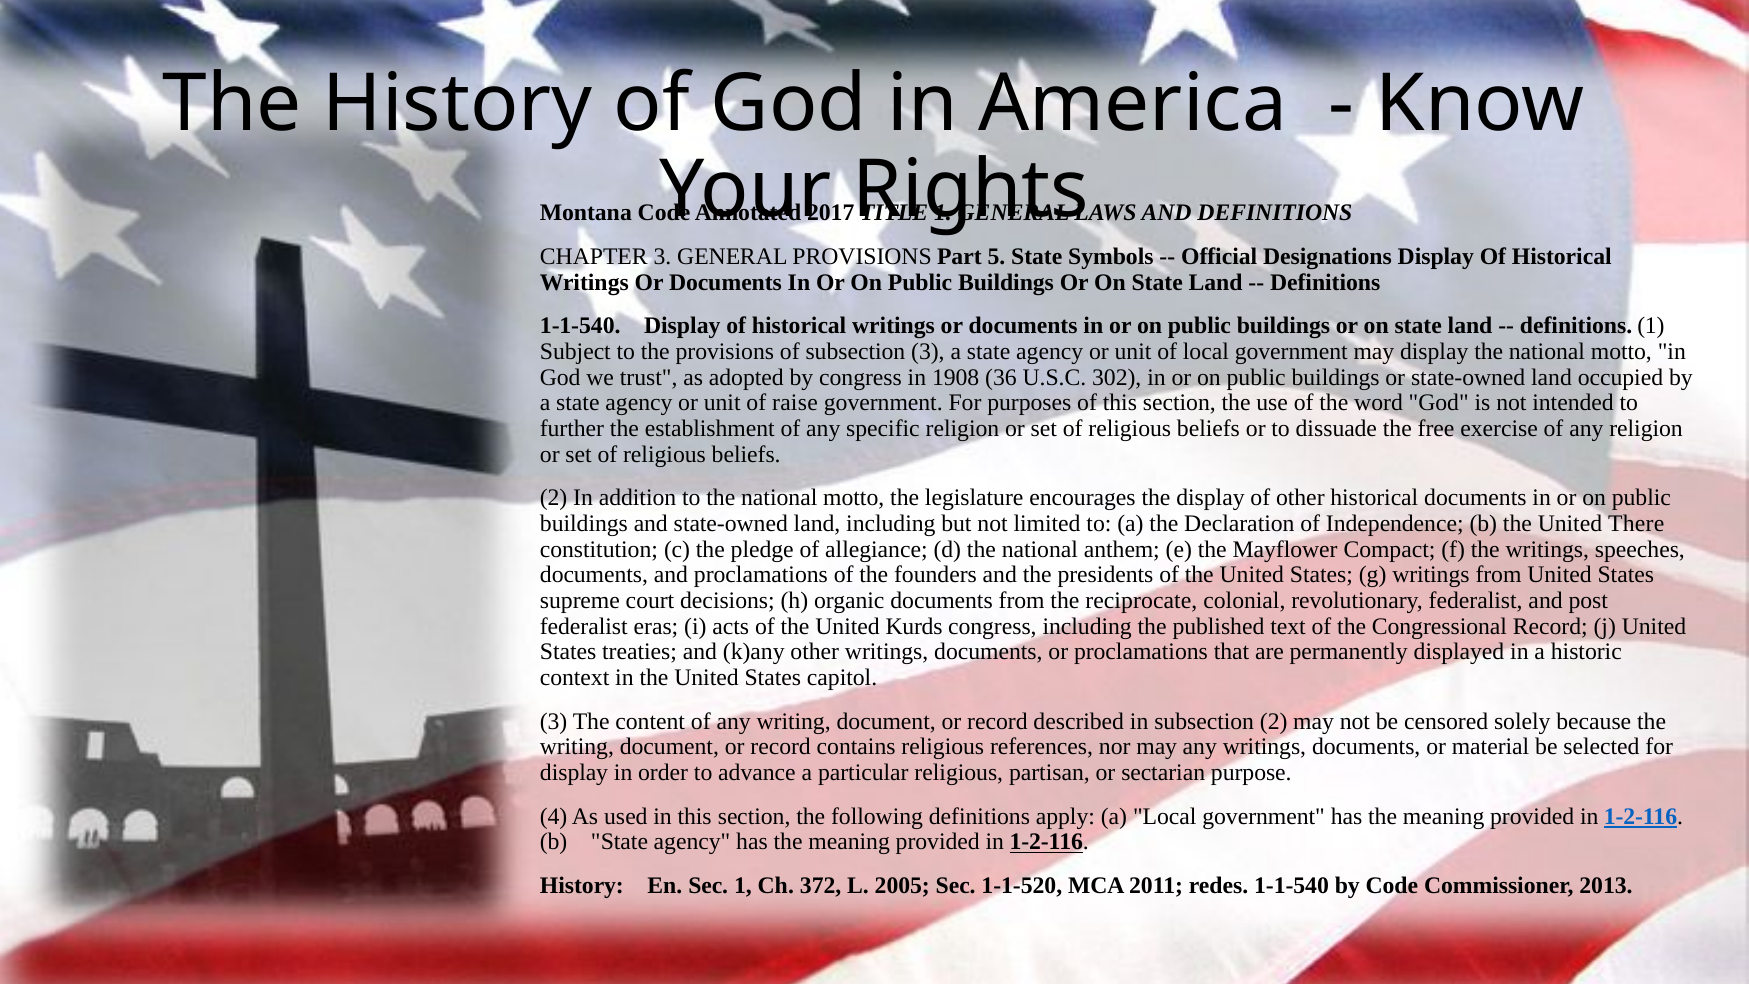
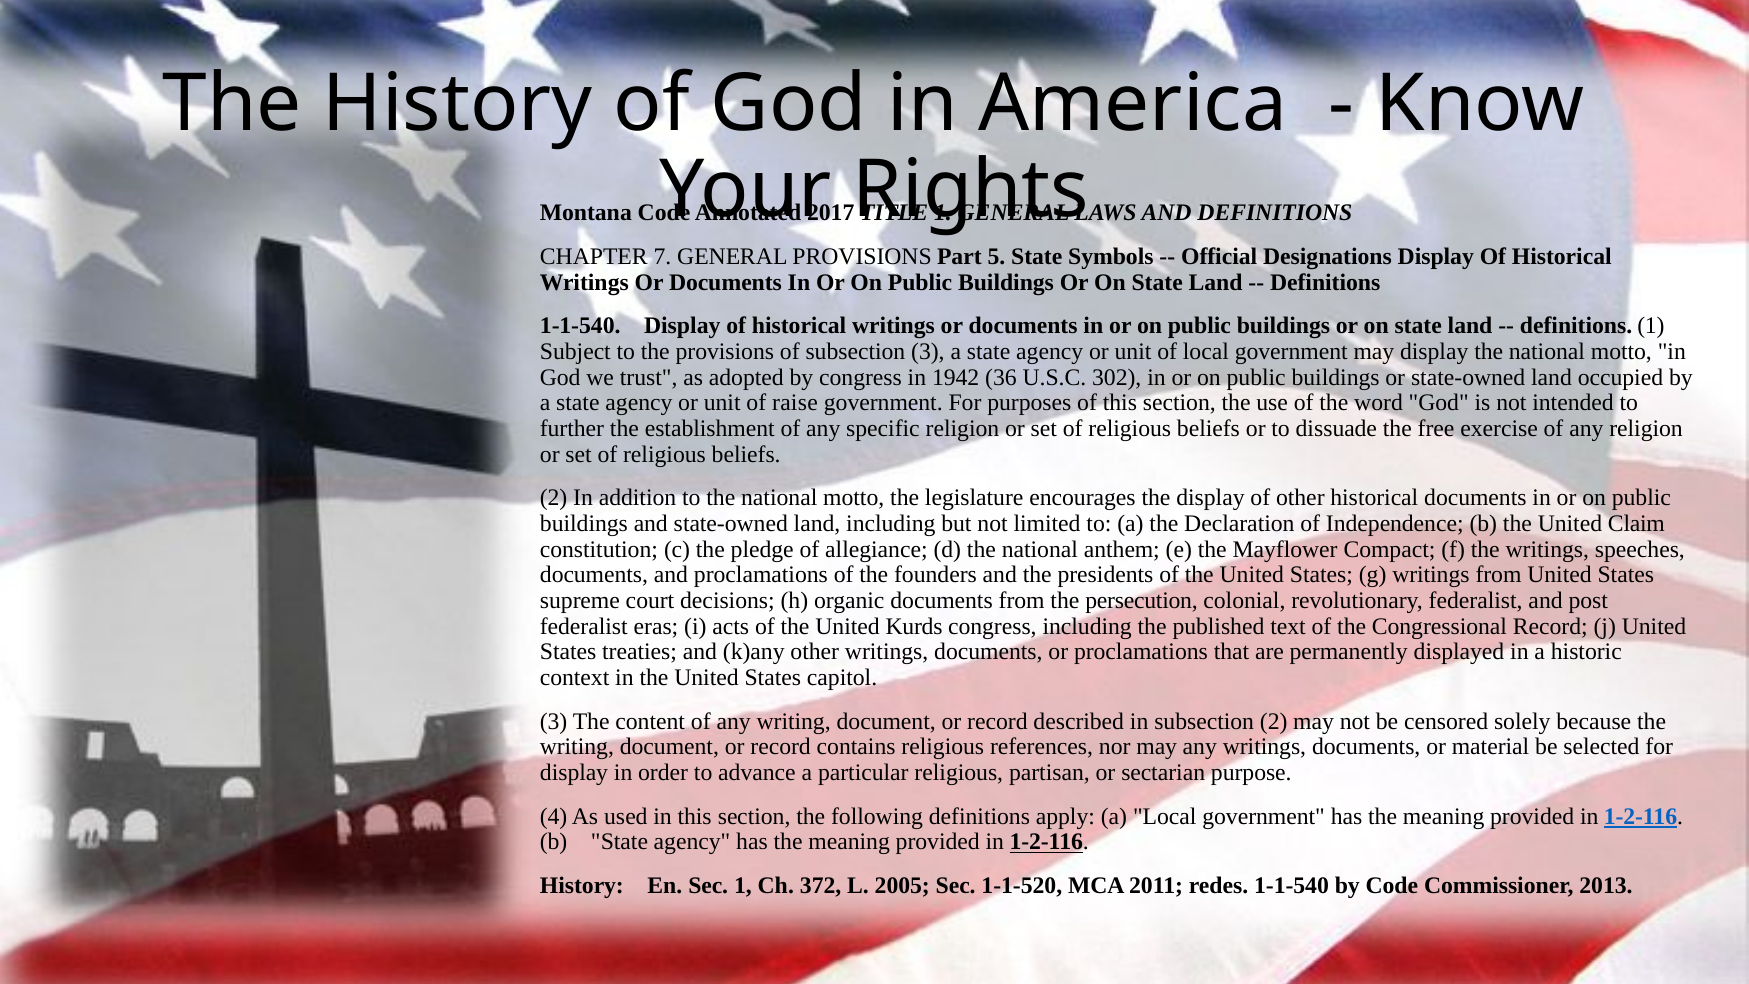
CHAPTER 3: 3 -> 7
1908: 1908 -> 1942
There: There -> Claim
reciprocate: reciprocate -> persecution
